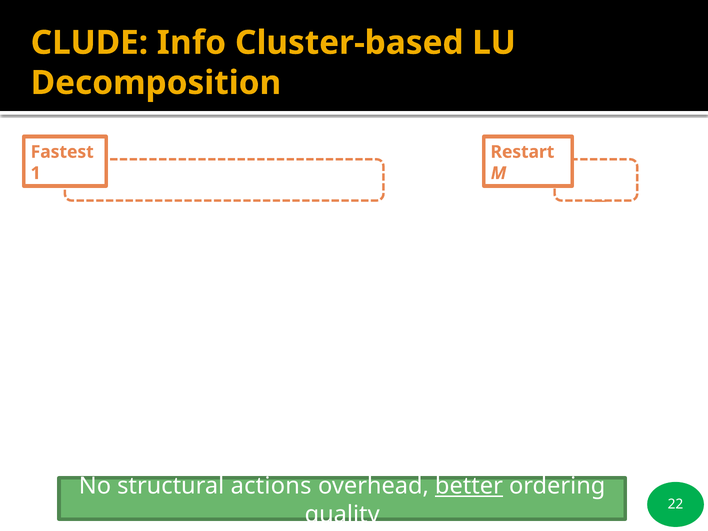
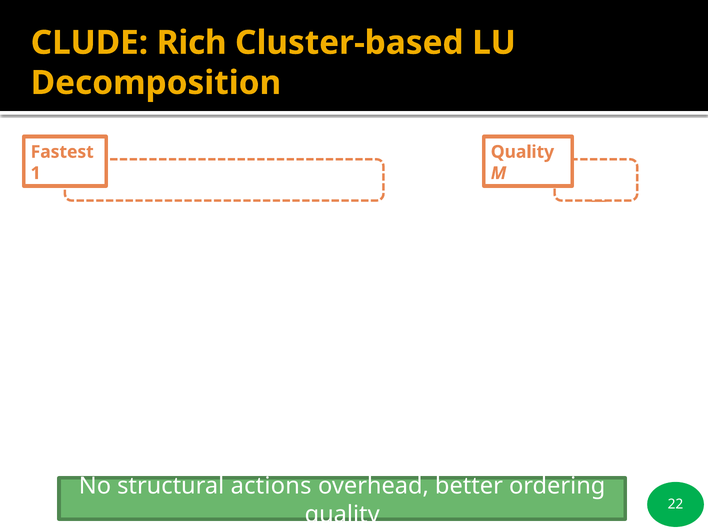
Info: Info -> Rich
Restart at (522, 152): Restart -> Quality
better underline: present -> none
